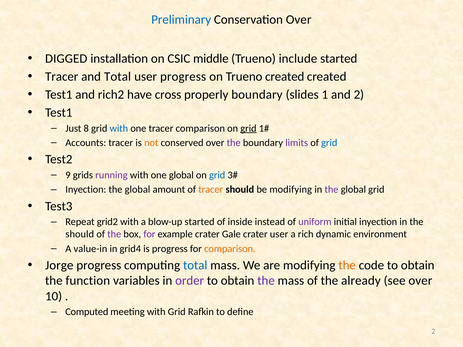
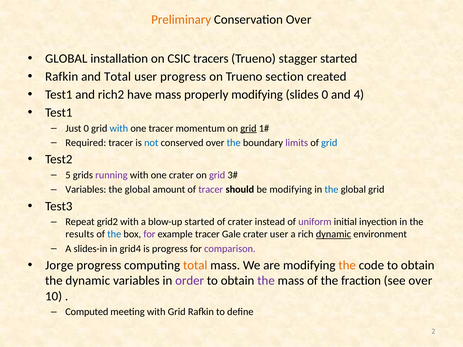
Preliminary colour: blue -> orange
DIGGED at (66, 59): DIGGED -> GLOBAL
middle: middle -> tracers
include: include -> stagger
Tracer at (62, 77): Tracer -> Rafkin
Trueno created: created -> section
have cross: cross -> mass
properly boundary: boundary -> modifying
slides 1: 1 -> 0
and 2: 2 -> 4
Just 8: 8 -> 0
tracer comparison: comparison -> momentum
Accounts: Accounts -> Required
not colour: orange -> blue
the at (234, 143) colour: purple -> blue
9: 9 -> 5
one global: global -> crater
grid at (217, 175) colour: blue -> purple
Inyection at (86, 190): Inyection -> Variables
tracer at (211, 190) colour: orange -> purple
the at (331, 190) colour: purple -> blue
of inside: inside -> crater
should at (80, 234): should -> results
the at (114, 234) colour: purple -> blue
example crater: crater -> tracer
dynamic at (333, 234) underline: none -> present
value-in: value-in -> slides-in
comparison at (230, 249) colour: orange -> purple
total at (195, 265) colour: blue -> orange
the function: function -> dynamic
already: already -> fraction
